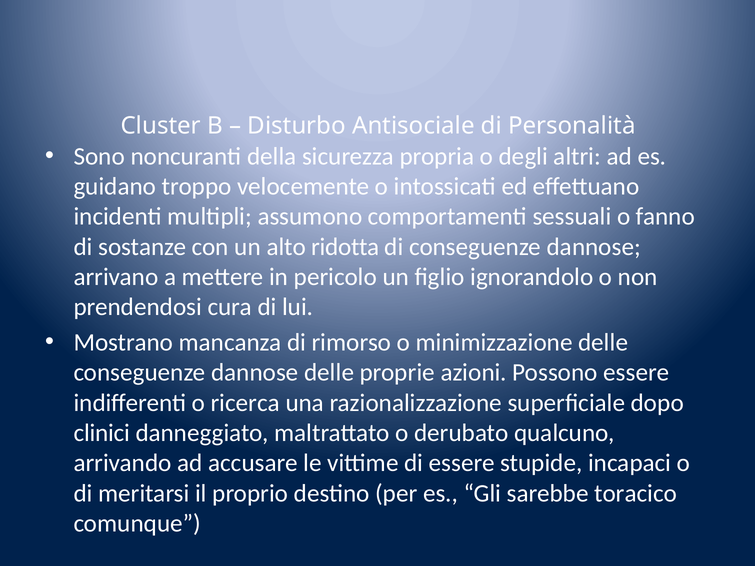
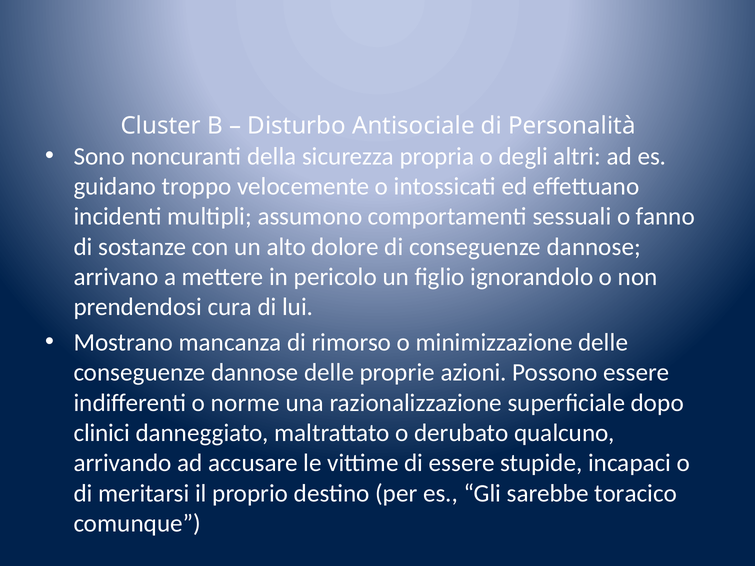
ridotta: ridotta -> dolore
ricerca: ricerca -> norme
